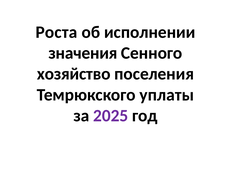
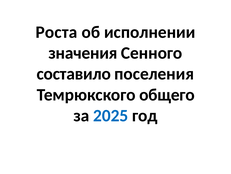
хозяйство: хозяйство -> составило
уплаты: уплаты -> общего
2025 colour: purple -> blue
